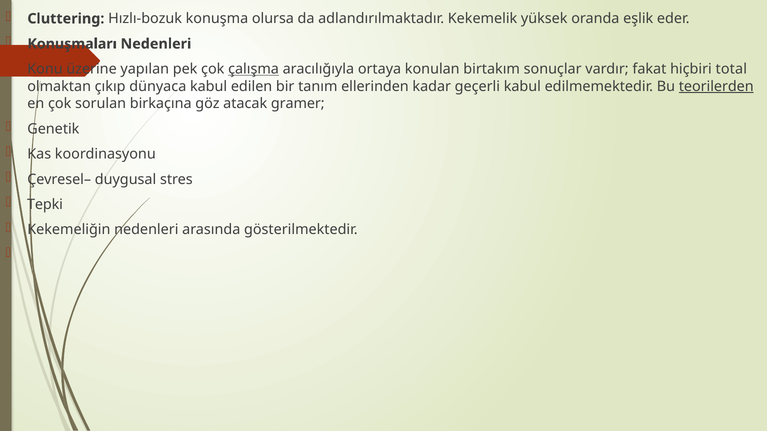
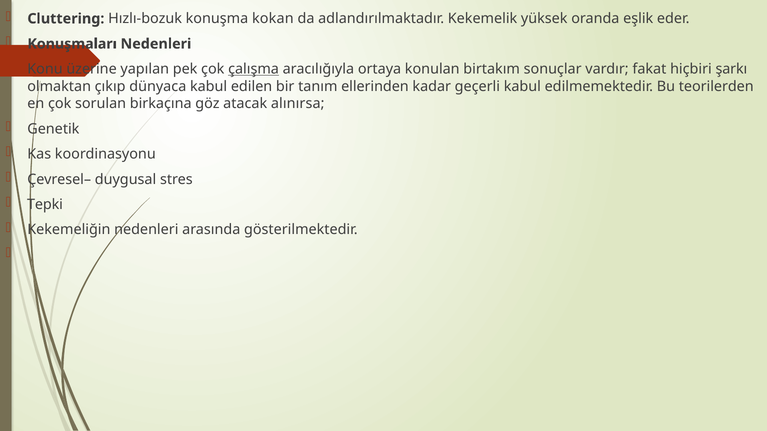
olursa: olursa -> kokan
total: total -> şarkı
teorilerden underline: present -> none
gramer: gramer -> alınırsa
